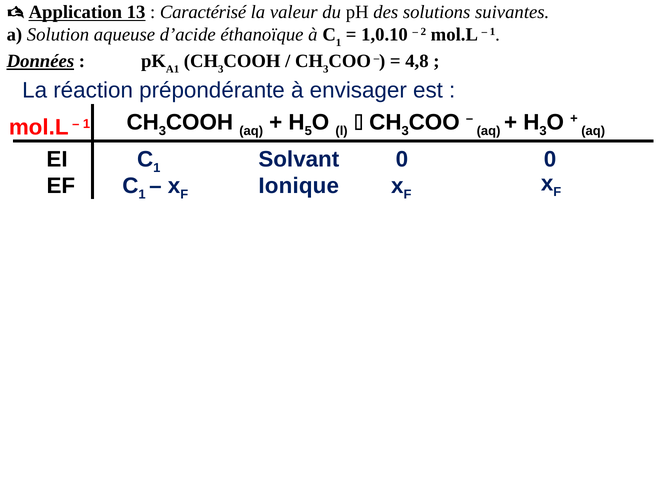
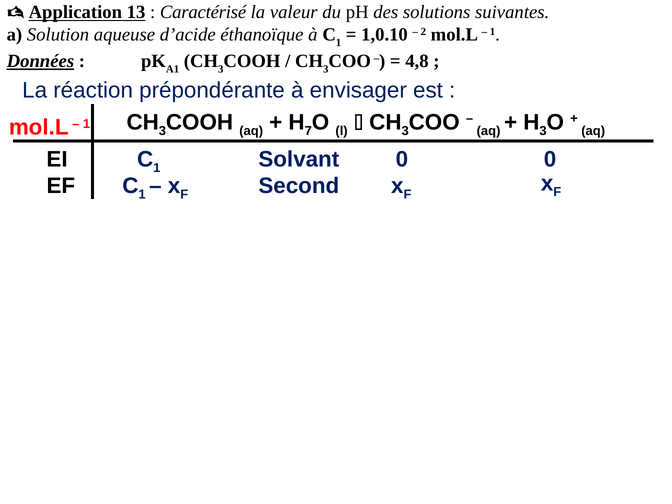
5: 5 -> 7
Ionique: Ionique -> Second
